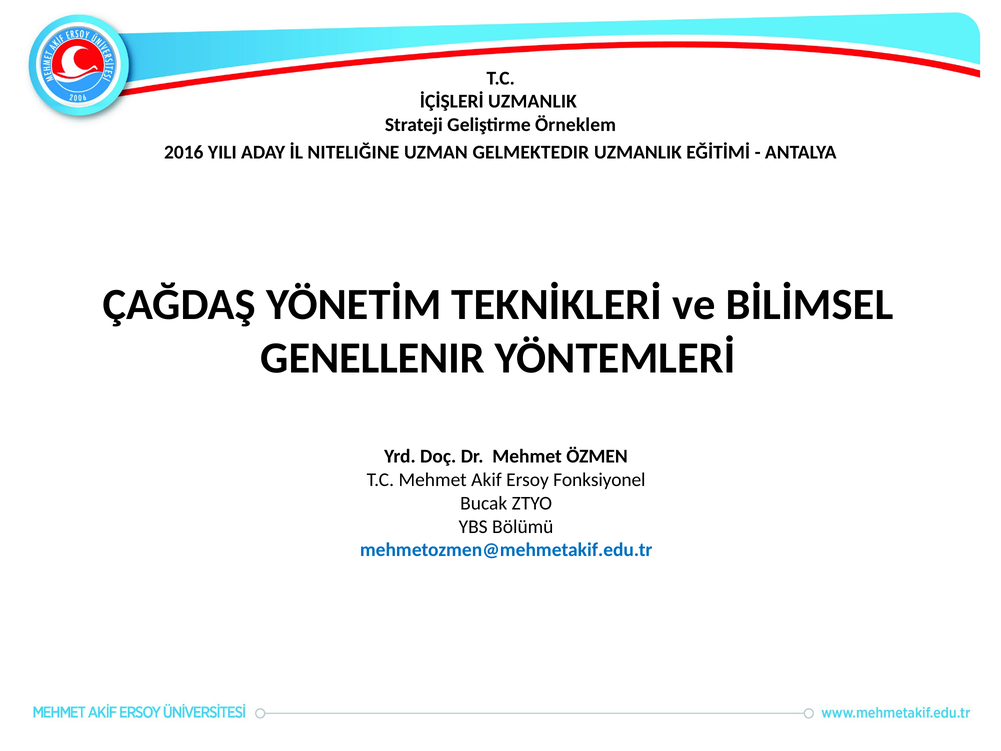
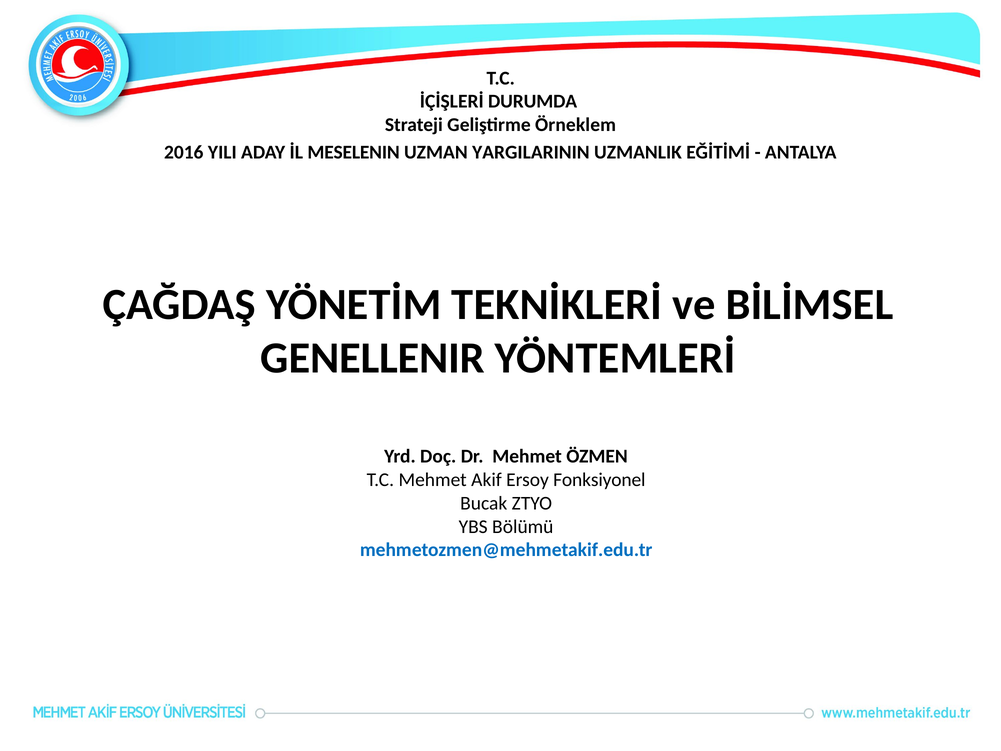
İÇİŞLERİ UZMANLIK: UZMANLIK -> DURUMDA
NITELIĞINE: NITELIĞINE -> MESELENIN
GELMEKTEDIR: GELMEKTEDIR -> YARGILARININ
